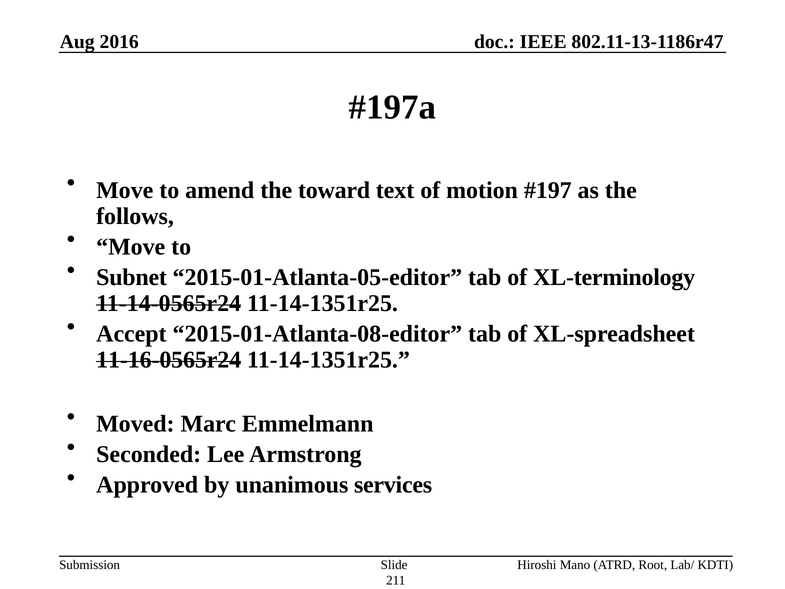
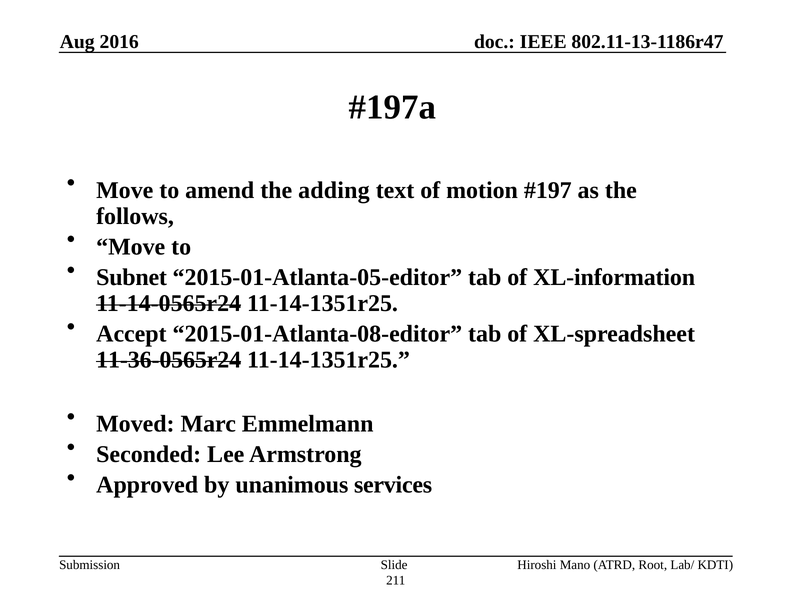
toward: toward -> adding
XL-terminology: XL-terminology -> XL-information
11-16-0565r24: 11-16-0565r24 -> 11-36-0565r24
